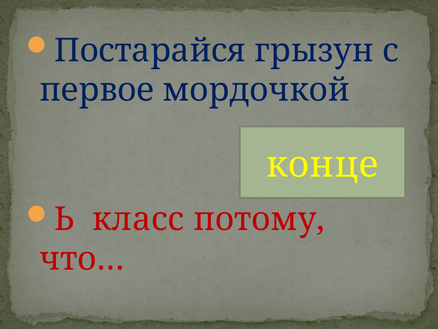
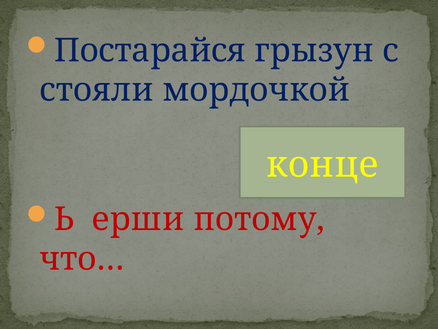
первое: первое -> стояли
класс: класс -> ерши
